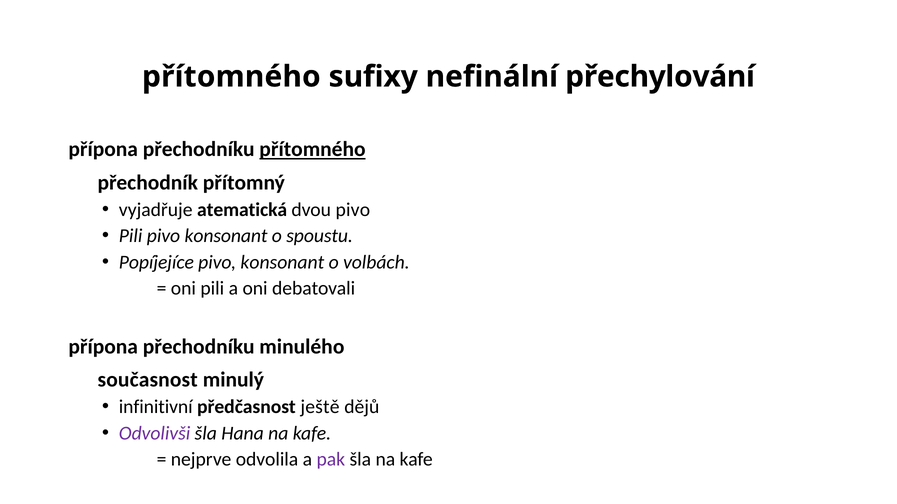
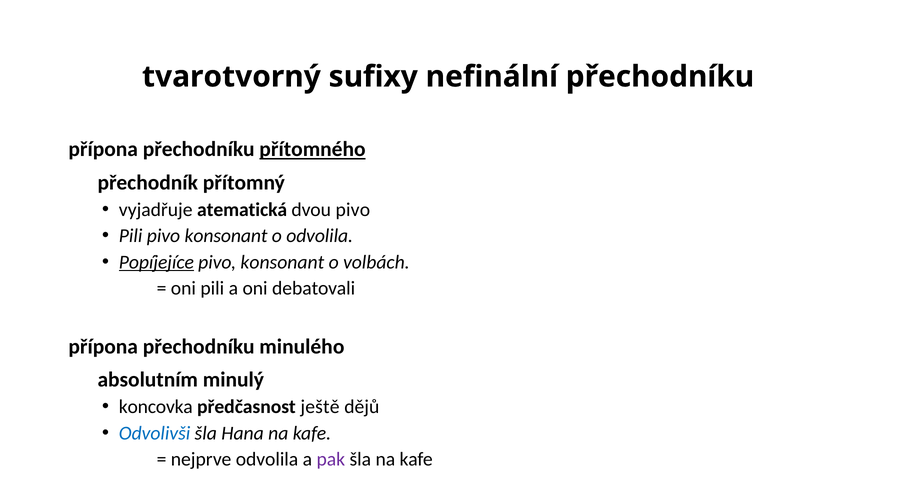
přítomného at (231, 77): přítomného -> tvarotvorný
nefinální přechylování: přechylování -> přechodníku
o spoustu: spoustu -> odvolila
Popíjejíce underline: none -> present
současnost: současnost -> absolutním
infinitivní: infinitivní -> koncovka
Odvolivši colour: purple -> blue
